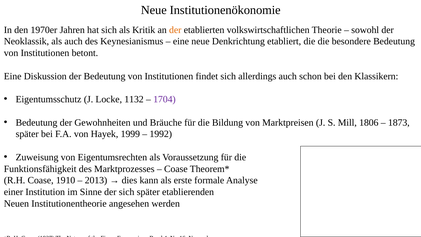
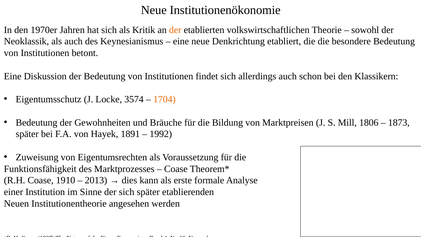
1132: 1132 -> 3574
1704 colour: purple -> orange
1999: 1999 -> 1891
